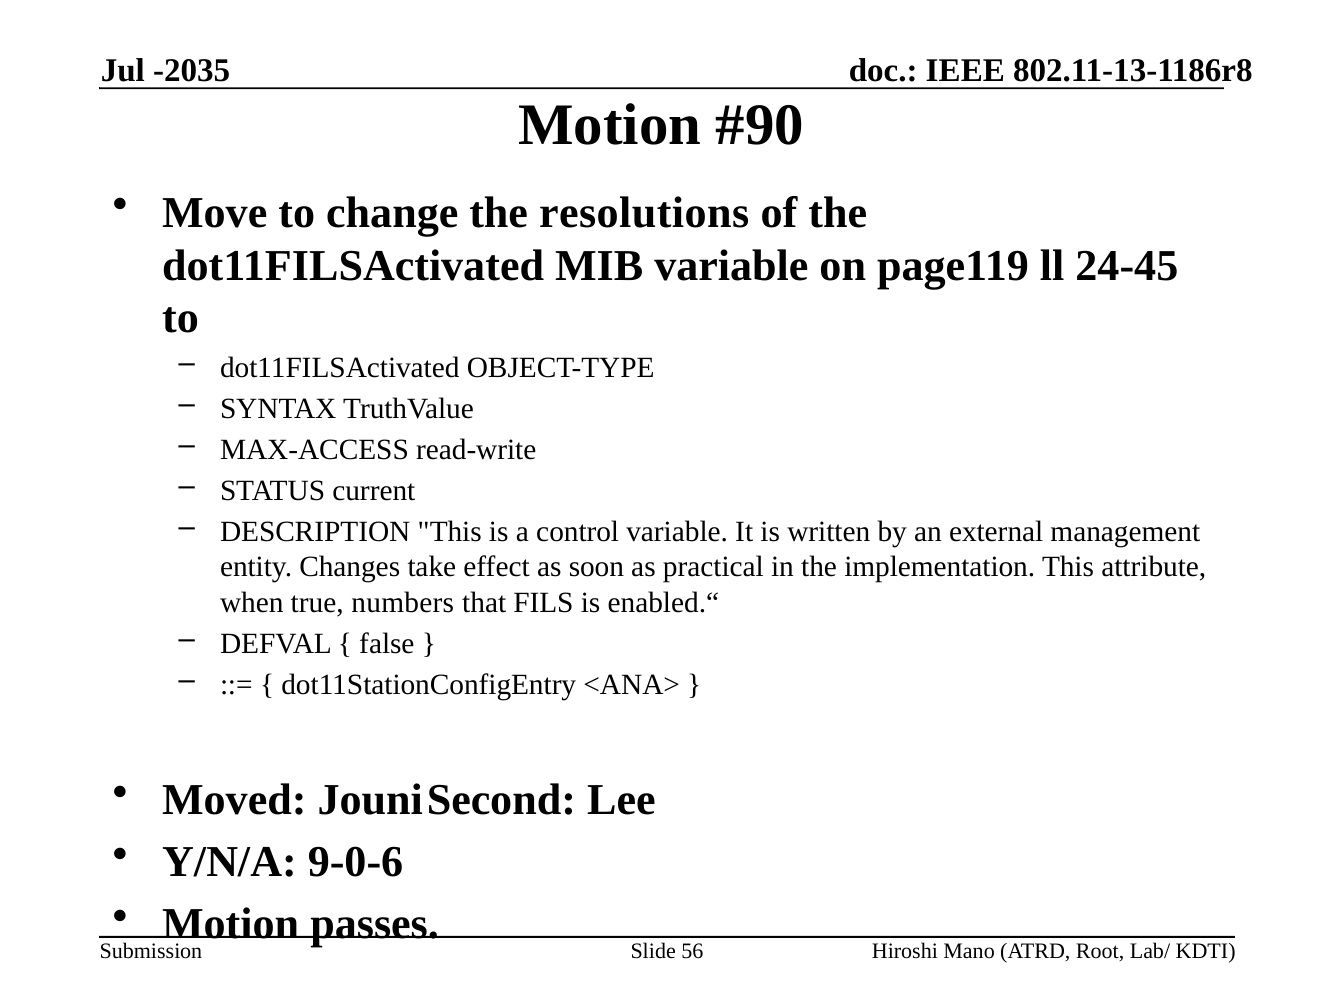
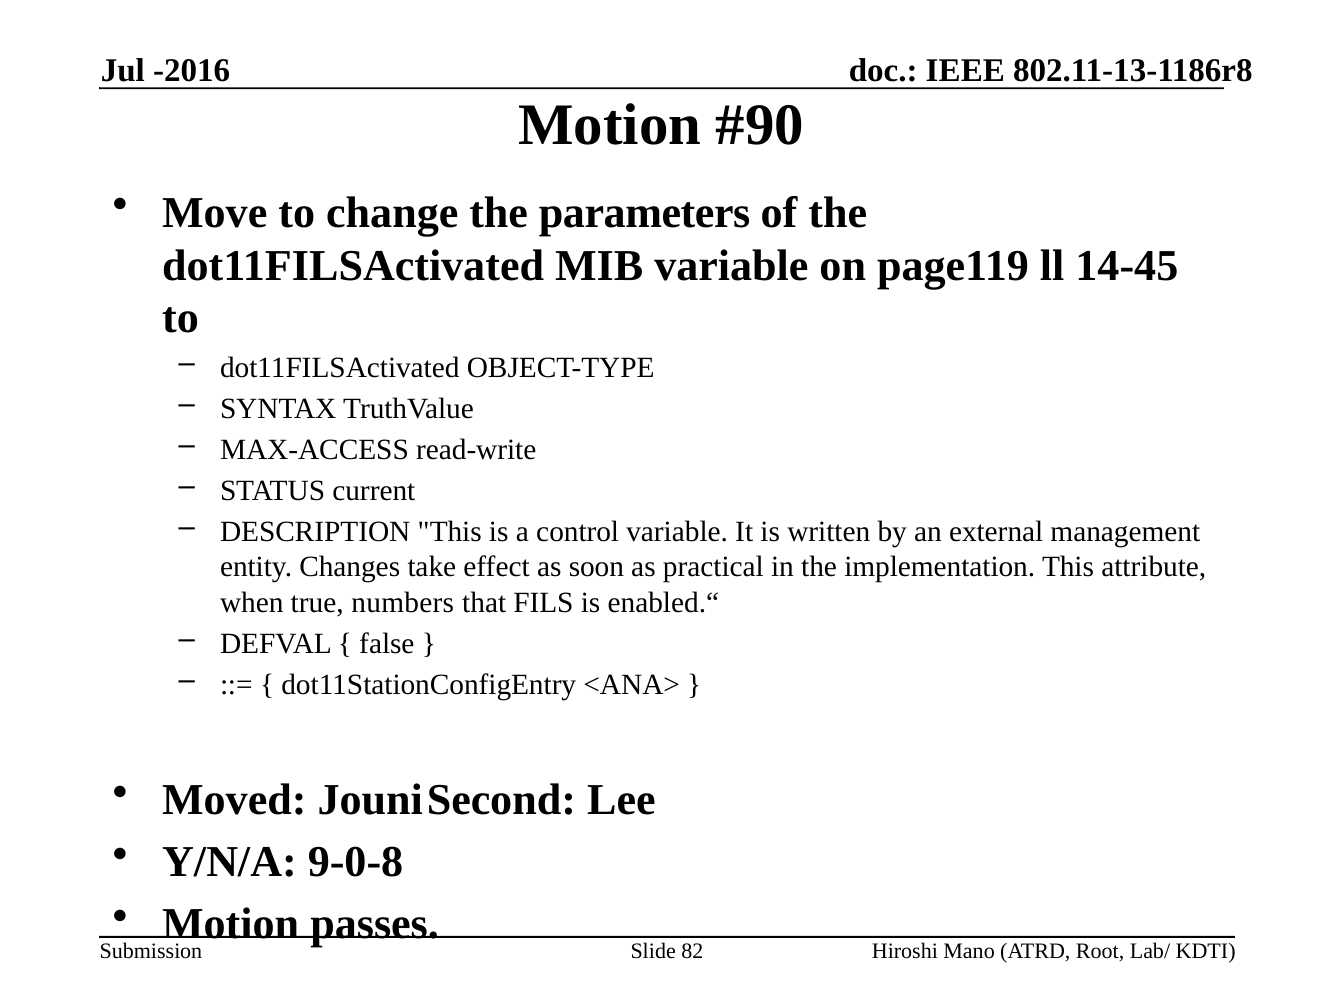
-2035: -2035 -> -2016
resolutions: resolutions -> parameters
24-45: 24-45 -> 14-45
9-0-6: 9-0-6 -> 9-0-8
56: 56 -> 82
